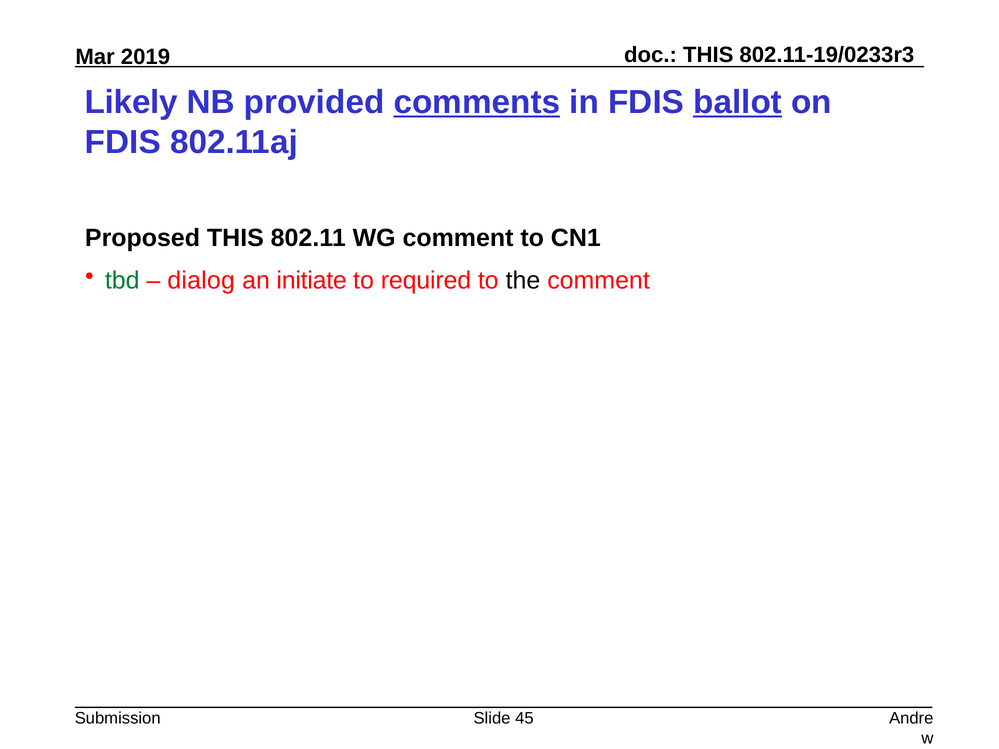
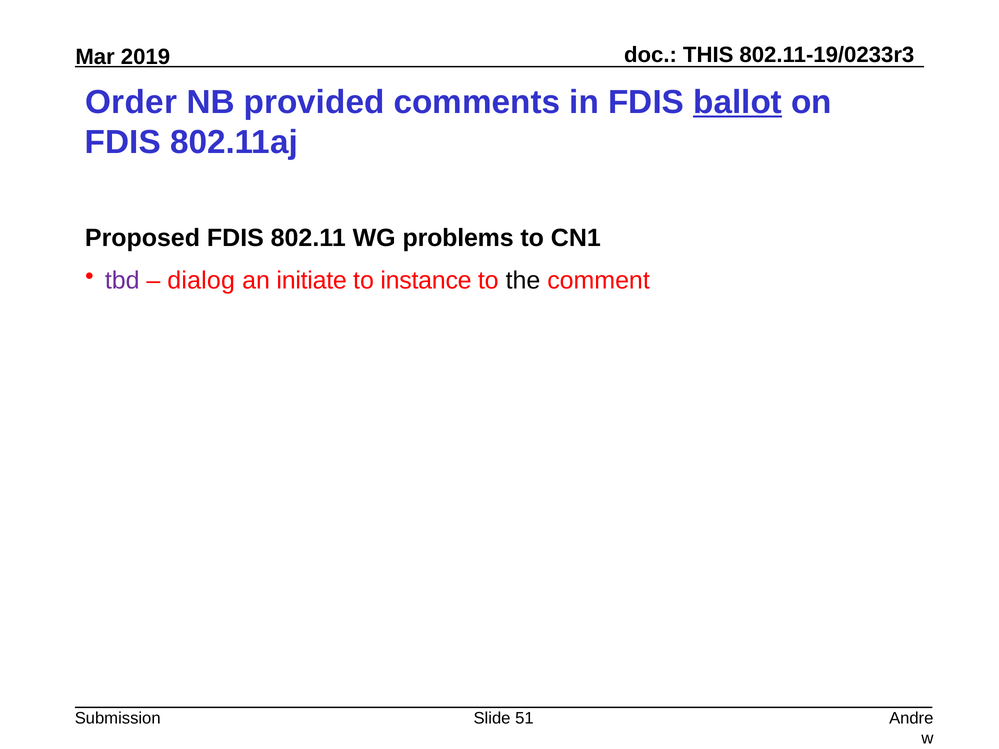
Likely: Likely -> Order
comments underline: present -> none
Proposed THIS: THIS -> FDIS
WG comment: comment -> problems
tbd colour: green -> purple
required: required -> instance
45: 45 -> 51
